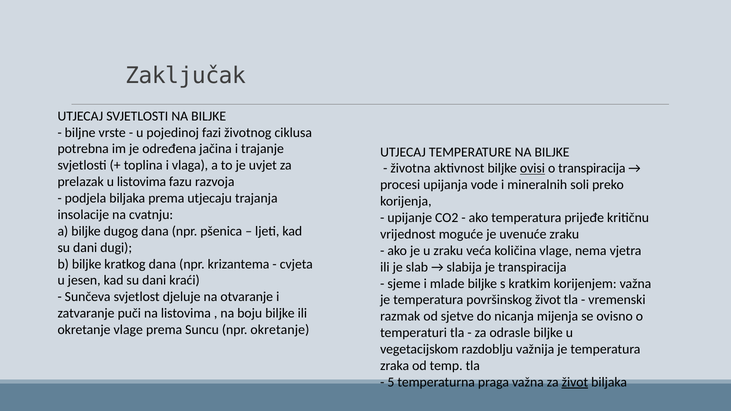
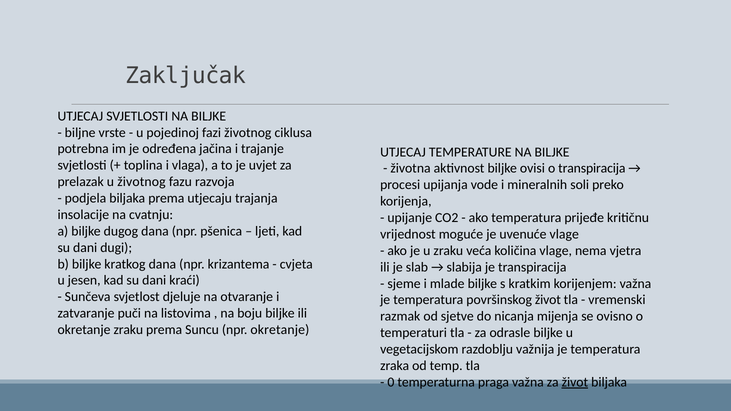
ovisi underline: present -> none
u listovima: listovima -> životnog
uvenuće zraku: zraku -> vlage
okretanje vlage: vlage -> zraku
5: 5 -> 0
